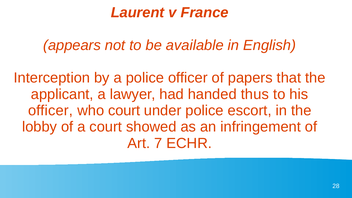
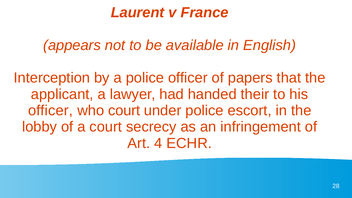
thus: thus -> their
showed: showed -> secrecy
7: 7 -> 4
